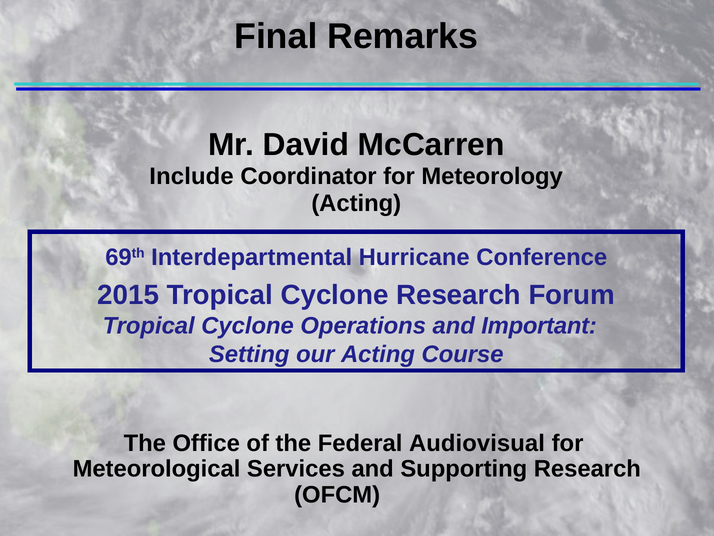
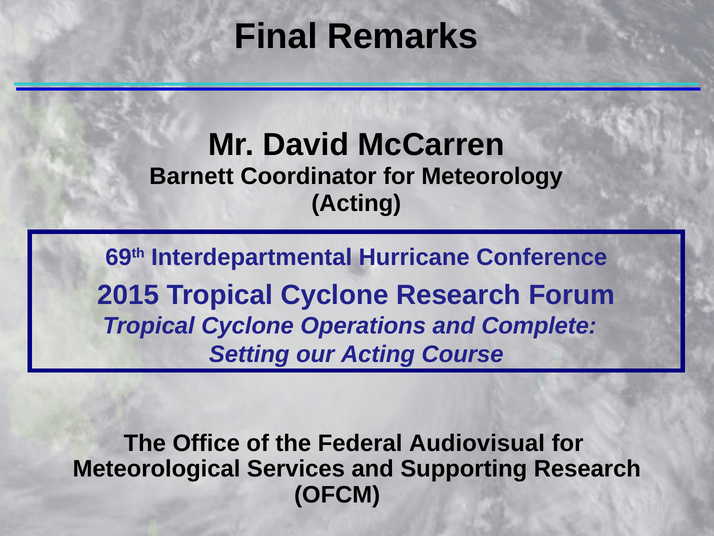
Include: Include -> Barnett
Important: Important -> Complete
